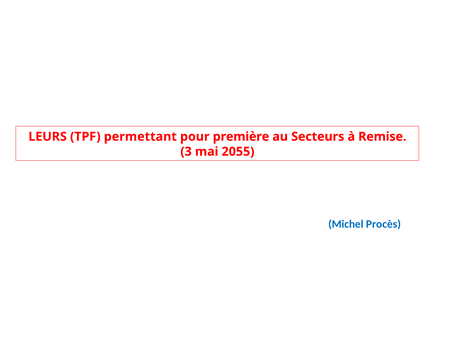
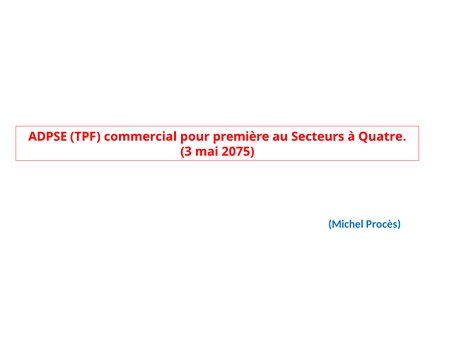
LEURS: LEURS -> ADPSE
permettant: permettant -> commercial
Remise: Remise -> Quatre
2055: 2055 -> 2075
